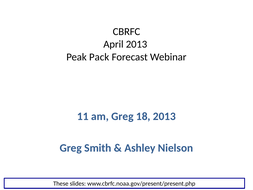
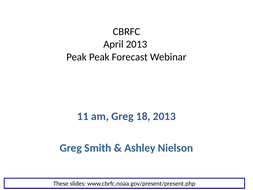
Peak Pack: Pack -> Peak
